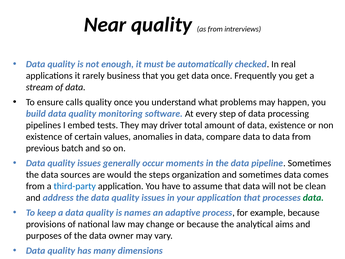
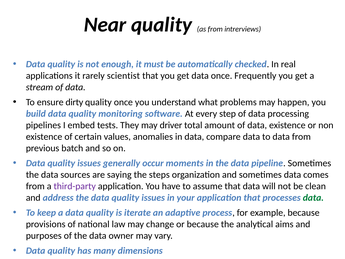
business: business -> scientist
calls: calls -> dirty
would: would -> saying
third-party colour: blue -> purple
names: names -> iterate
